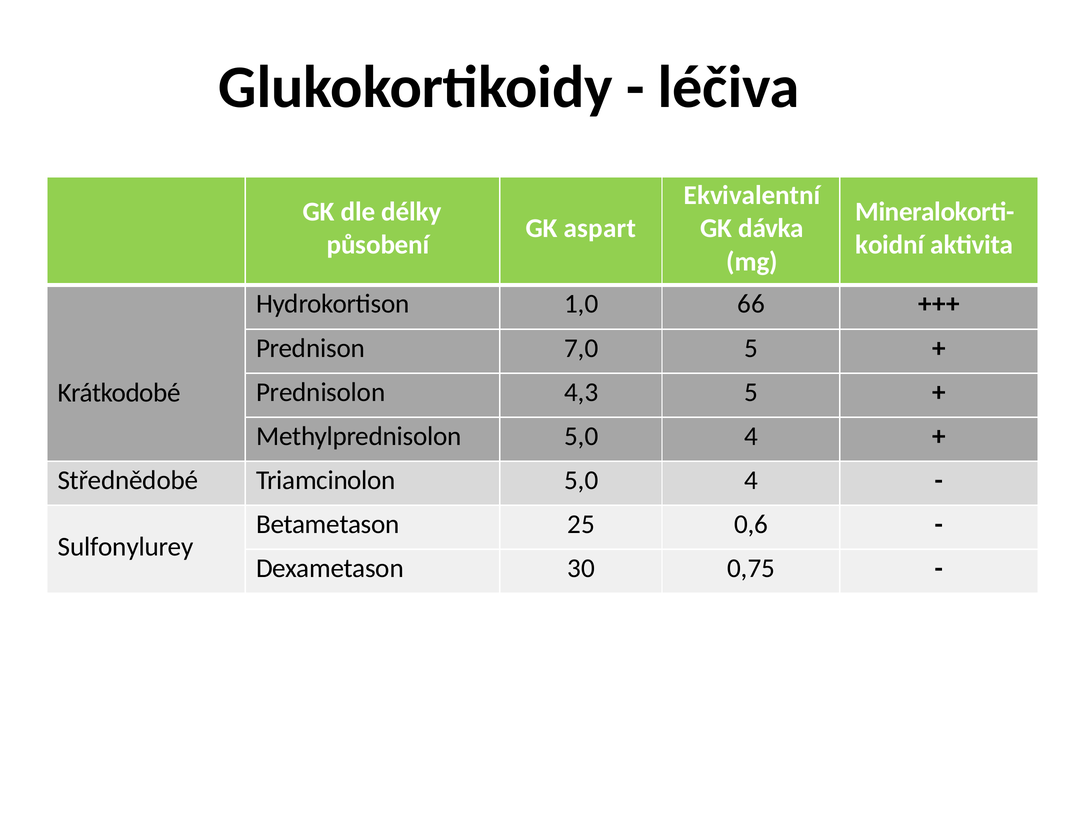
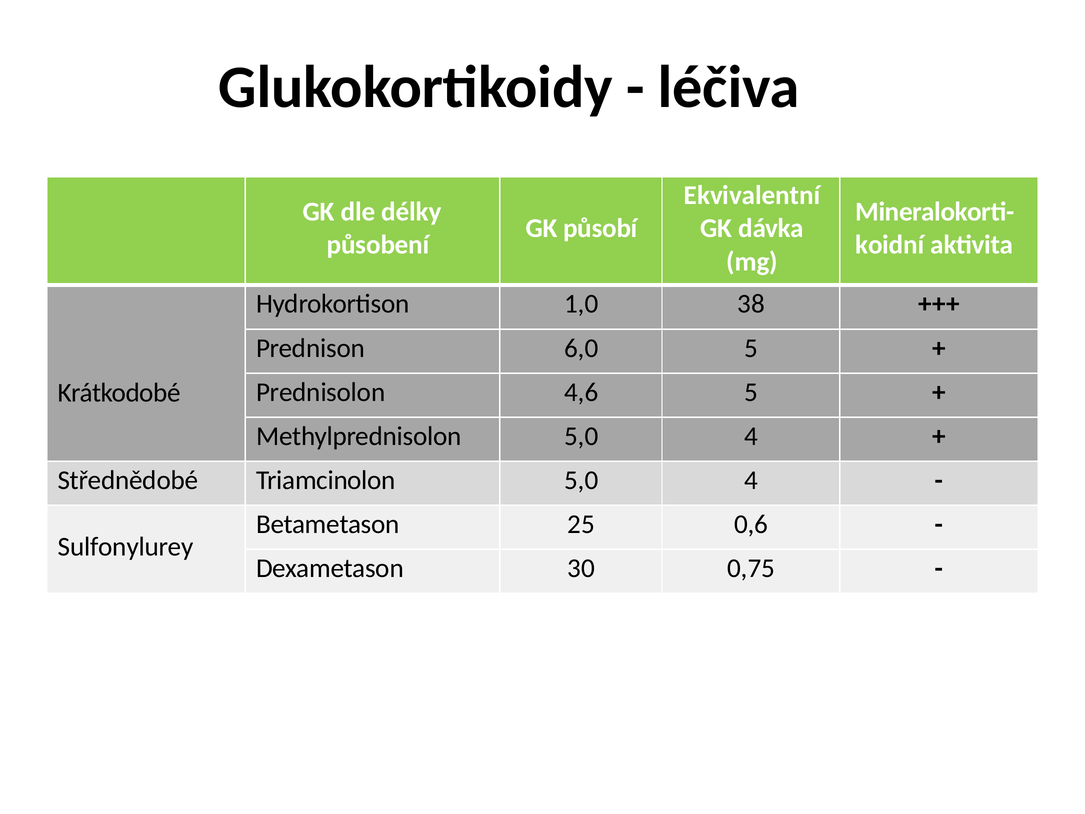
aspart: aspart -> působí
66: 66 -> 38
7,0: 7,0 -> 6,0
4,3: 4,3 -> 4,6
